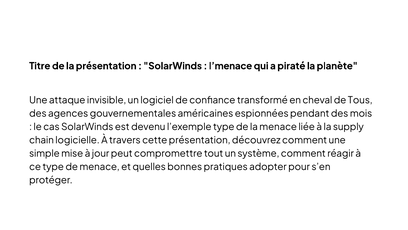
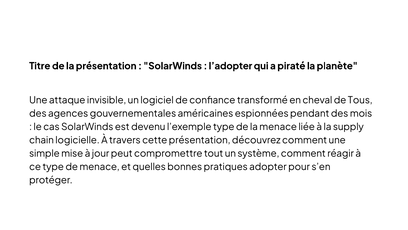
l’menace: l’menace -> l’adopter
